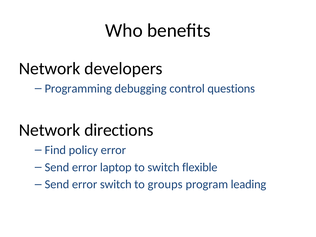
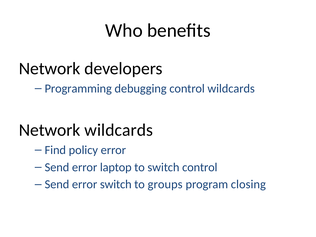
control questions: questions -> wildcards
Network directions: directions -> wildcards
switch flexible: flexible -> control
leading: leading -> closing
